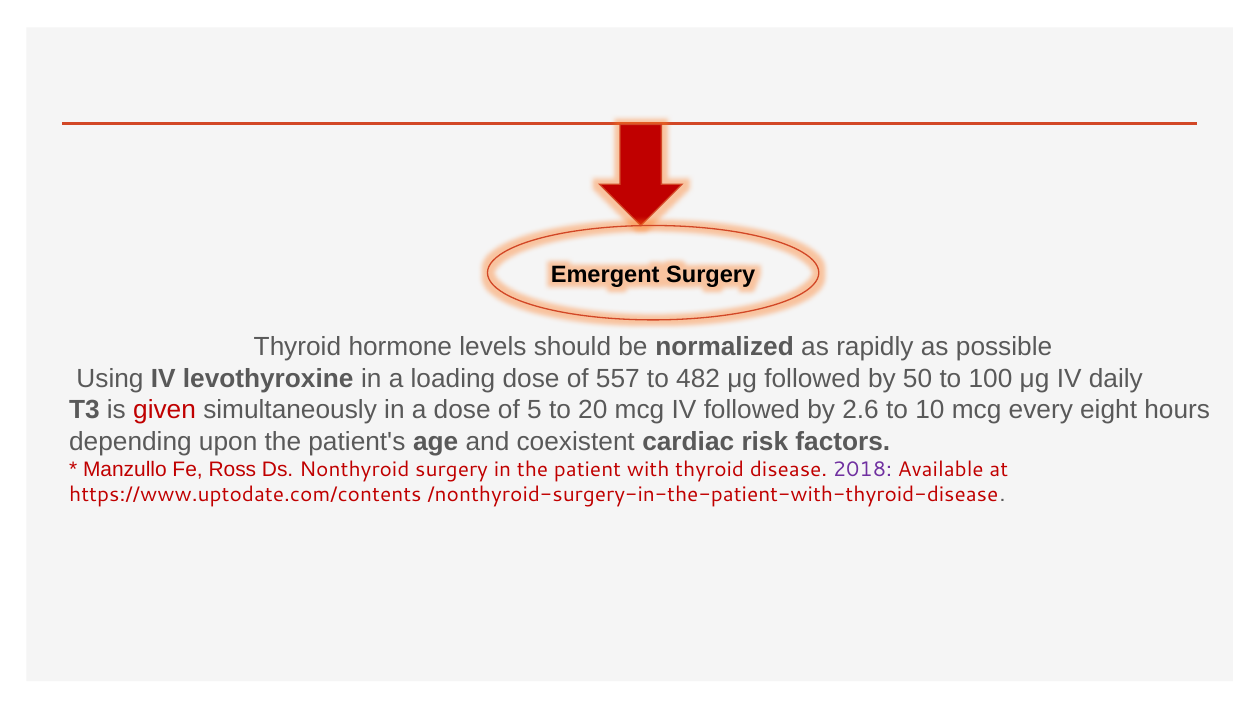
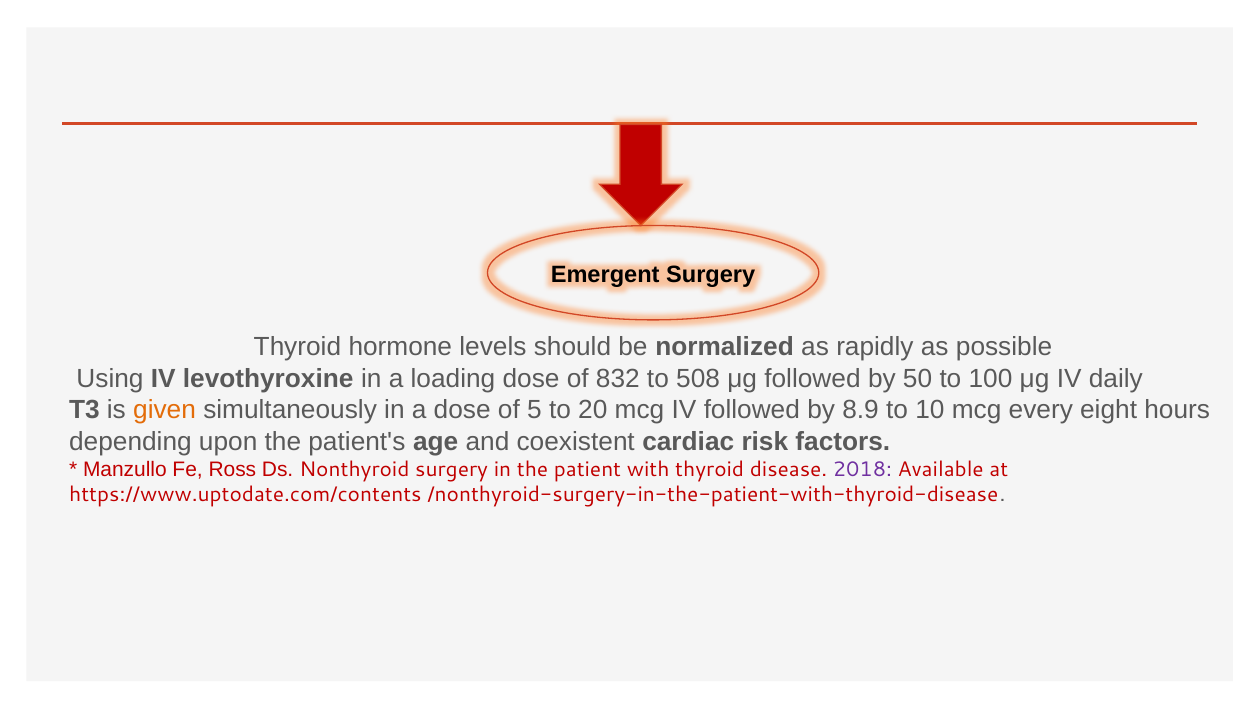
557: 557 -> 832
482: 482 -> 508
given colour: red -> orange
2.6: 2.6 -> 8.9
